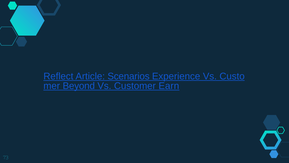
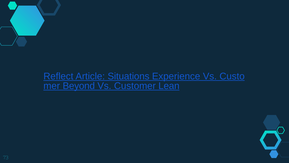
Scenarios: Scenarios -> Situations
Earn: Earn -> Lean
